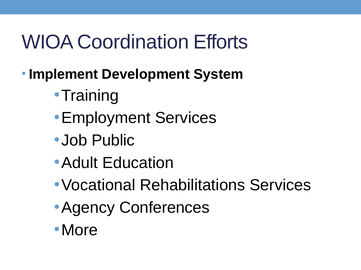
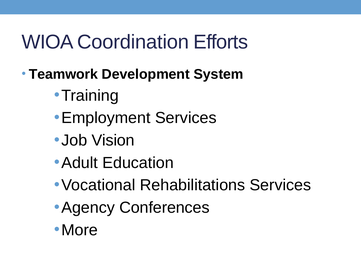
Implement: Implement -> Teamwork
Public: Public -> Vision
